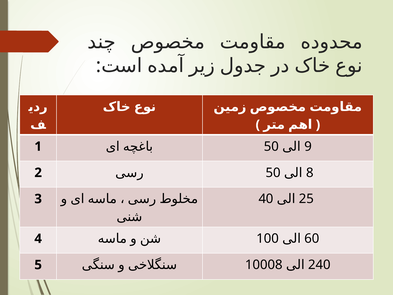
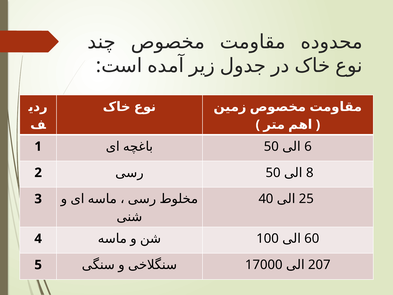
9: 9 -> 6
10008: 10008 -> 17000
240: 240 -> 207
